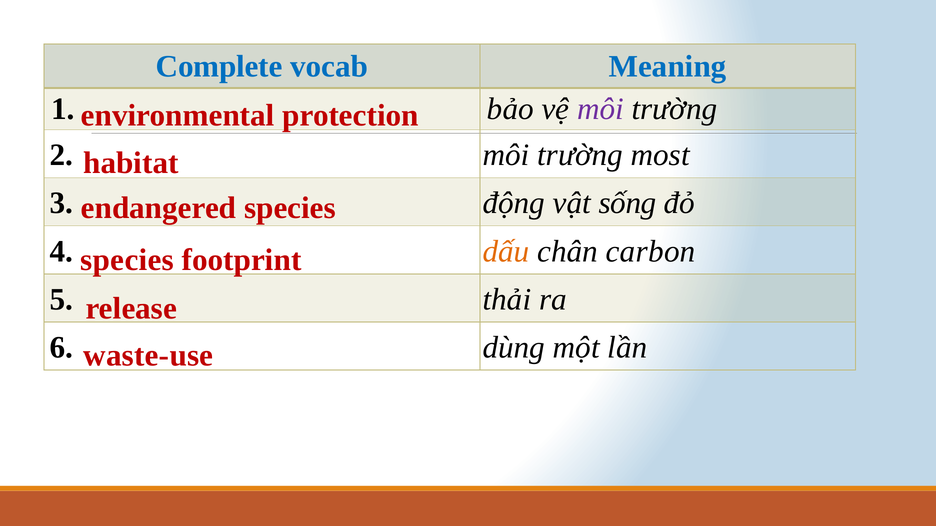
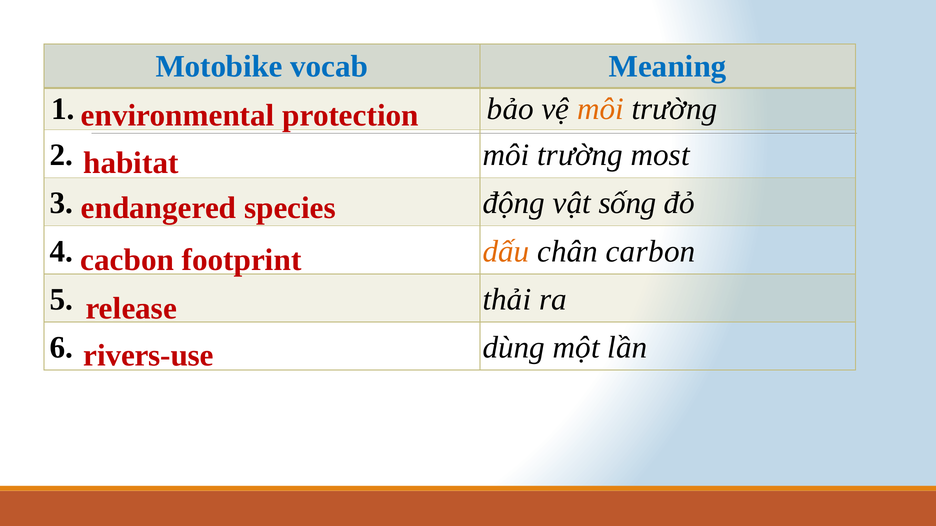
Complete: Complete -> Motobike
môi at (600, 109) colour: purple -> orange
species at (127, 260): species -> cacbon
waste-use: waste-use -> rivers-use
